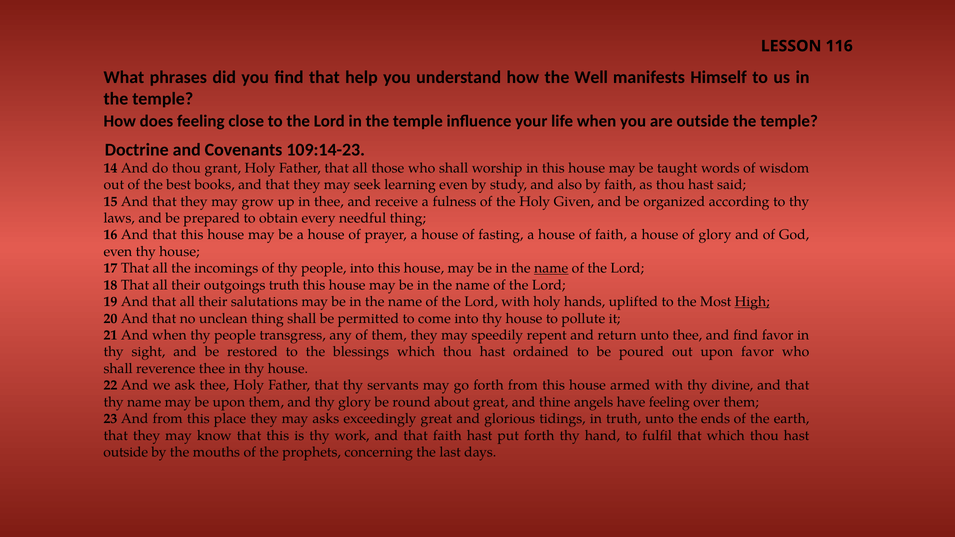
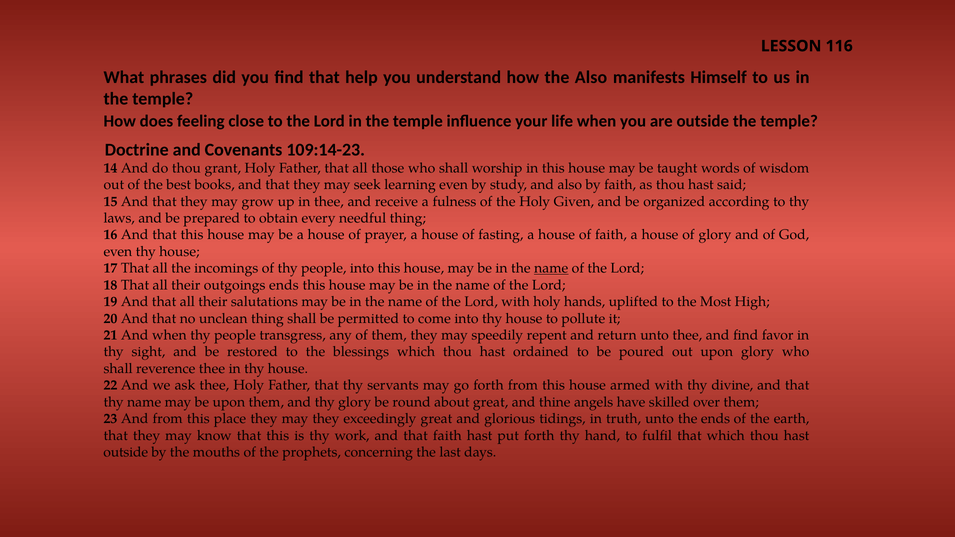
the Well: Well -> Also
outgoings truth: truth -> ends
High underline: present -> none
upon favor: favor -> glory
have feeling: feeling -> skilled
may asks: asks -> they
